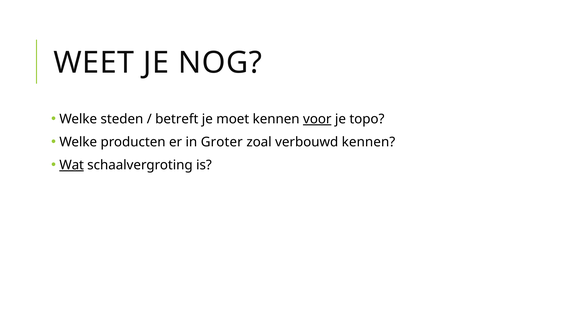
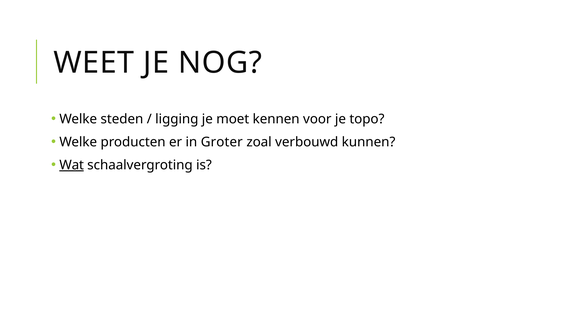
betreft: betreft -> ligging
voor underline: present -> none
verbouwd kennen: kennen -> kunnen
